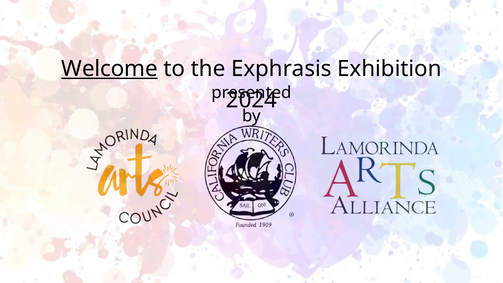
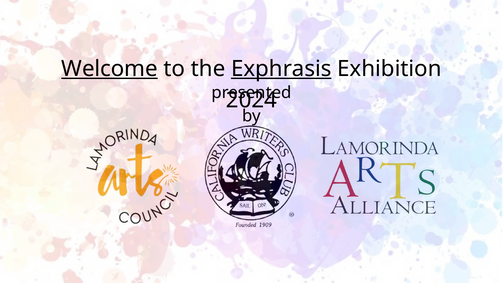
Exphrasis underline: none -> present
